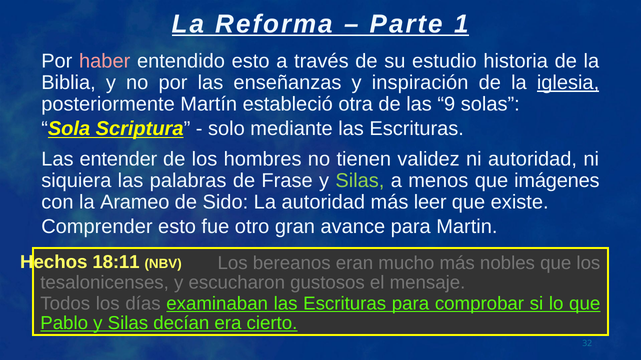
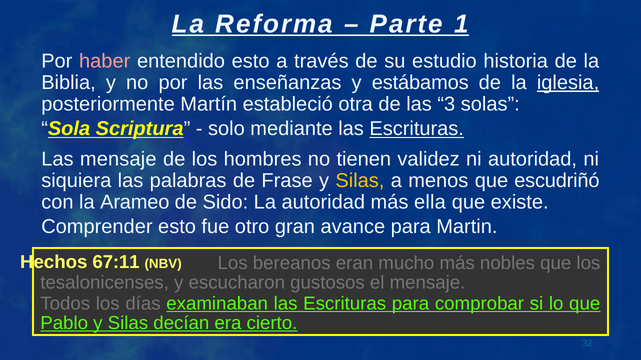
inspiración: inspiración -> estábamos
9: 9 -> 3
Escrituras at (417, 129) underline: none -> present
Las entender: entender -> mensaje
Silas at (360, 181) colour: light green -> yellow
imágenes: imágenes -> escudriñó
leer: leer -> ella
18:11: 18:11 -> 67:11
